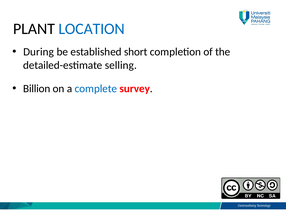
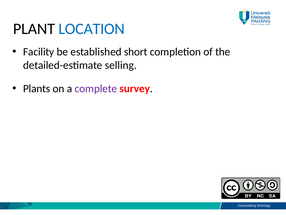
During: During -> Facility
Billion: Billion -> Plants
complete colour: blue -> purple
